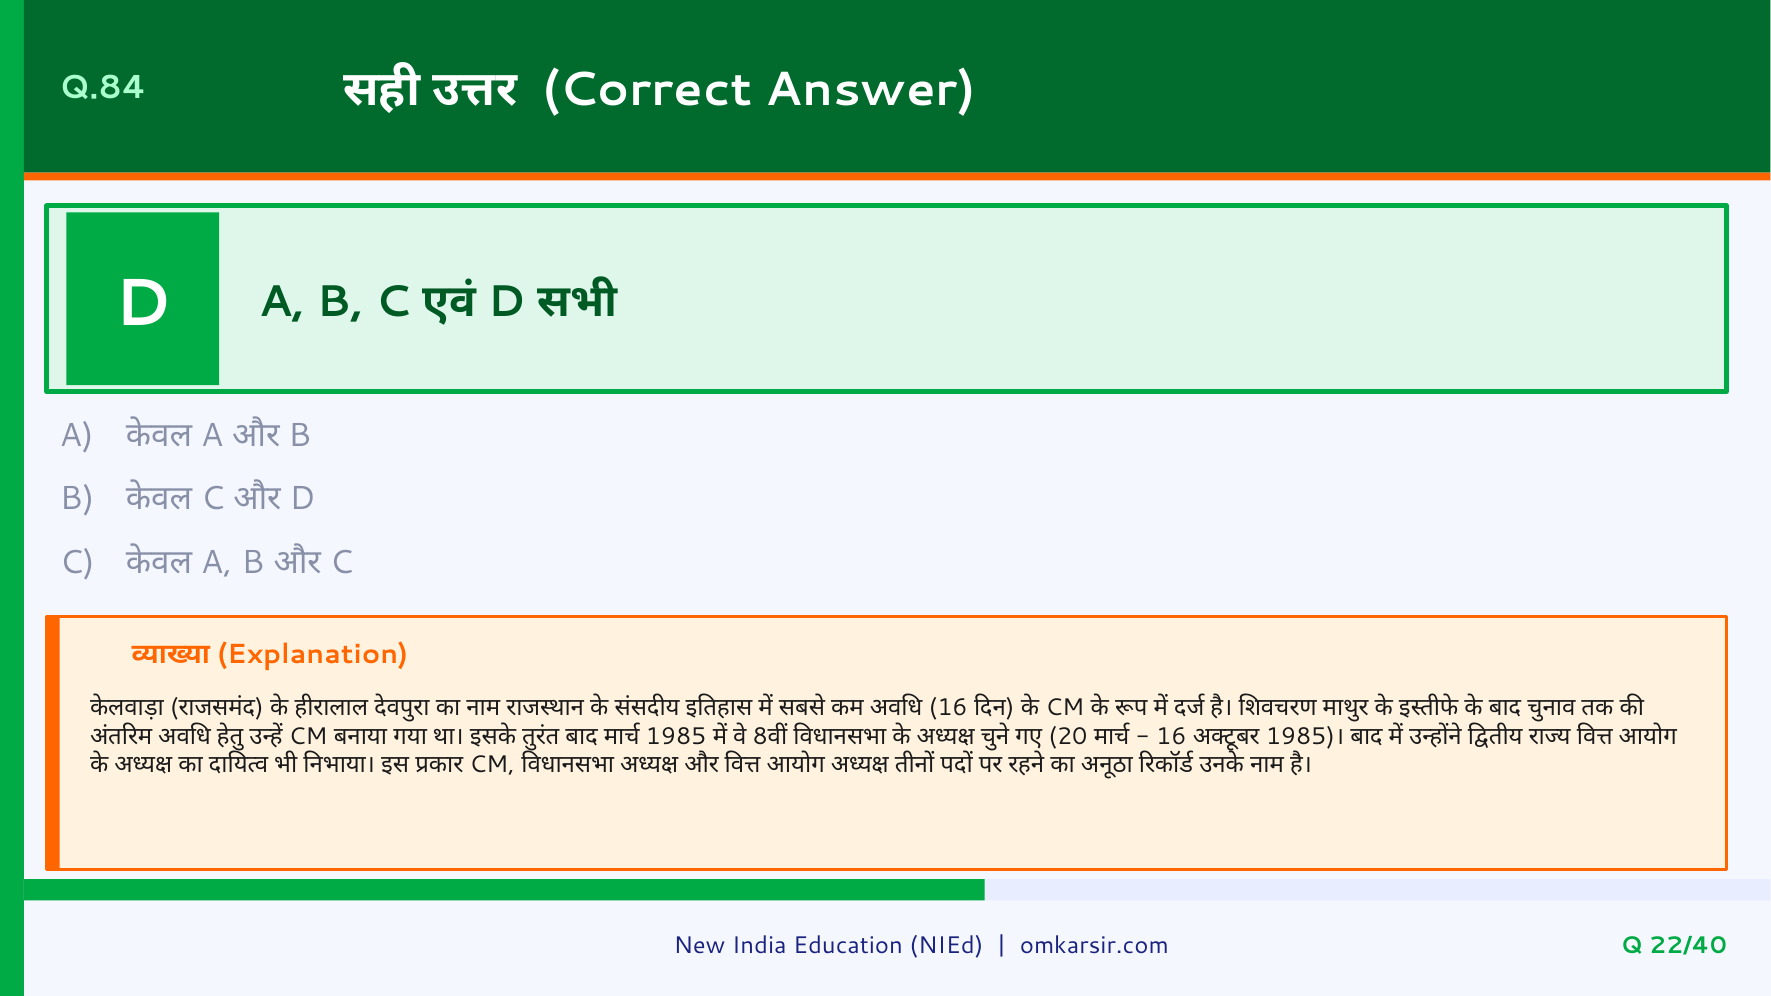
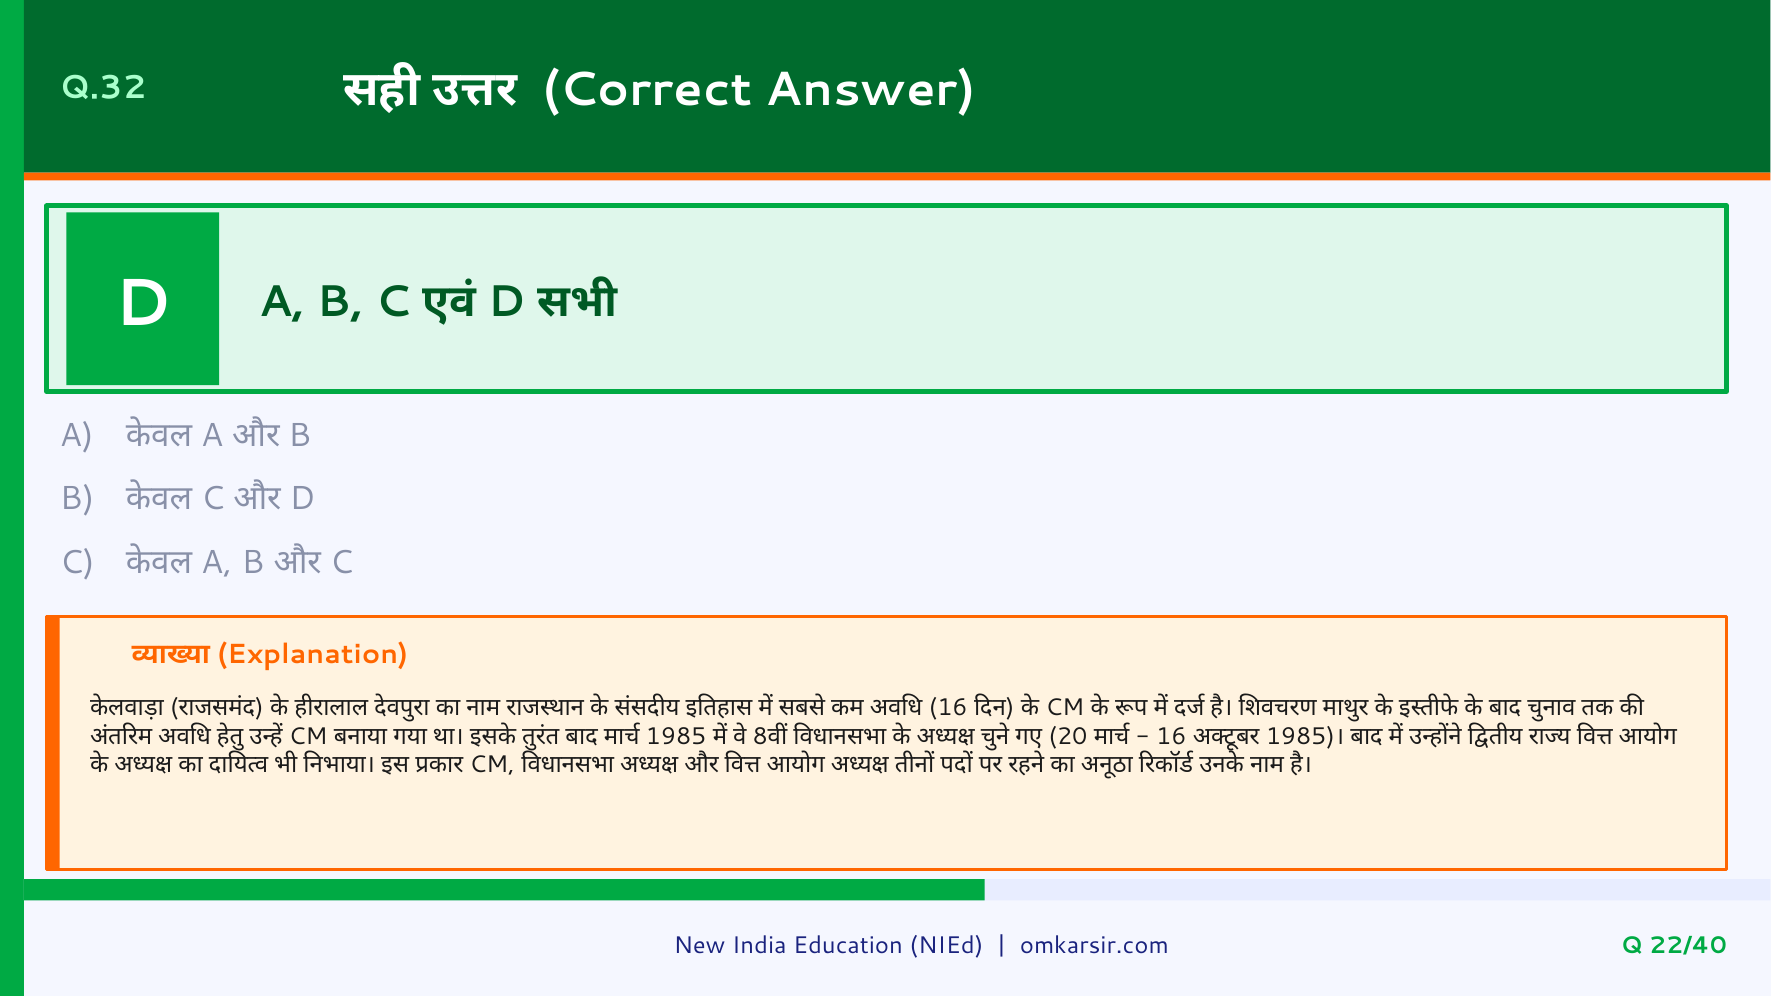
Q.84: Q.84 -> Q.32
